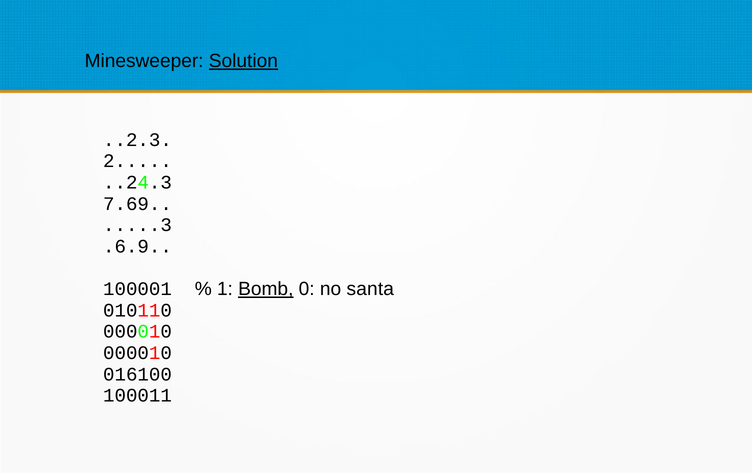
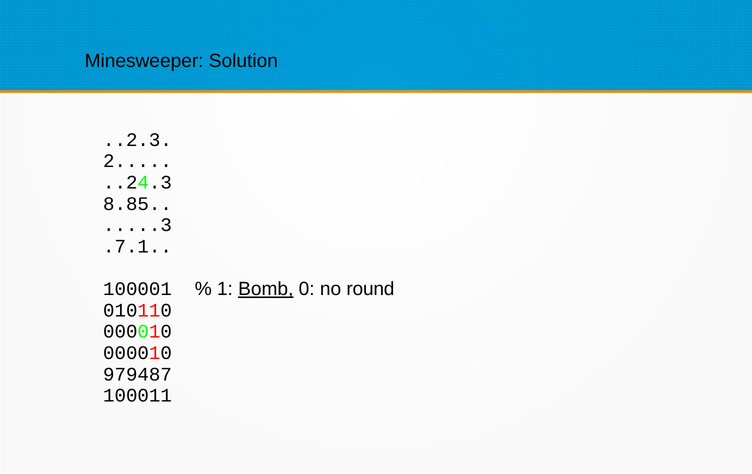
Solution underline: present -> none
7.69: 7.69 -> 8.85
.6.9: .6.9 -> .7.1
santa: santa -> round
016100: 016100 -> 979487
